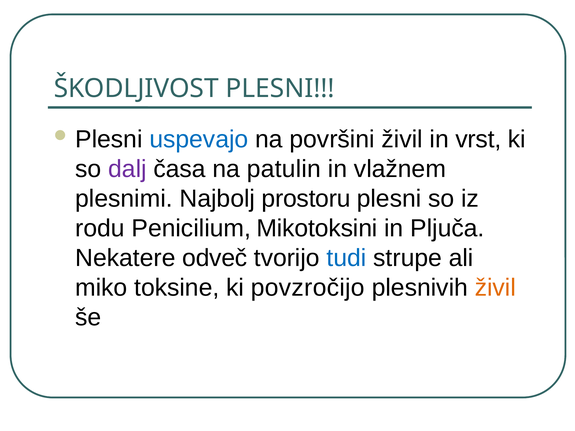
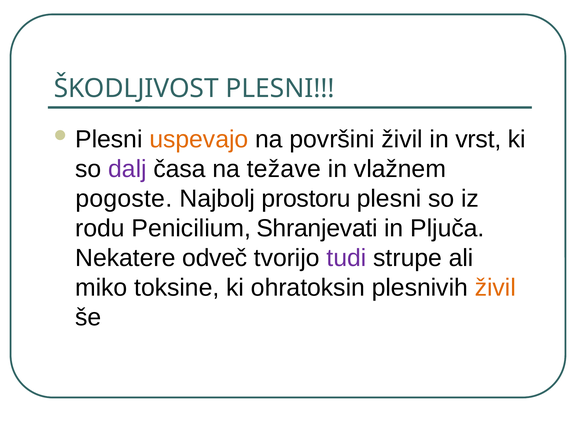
uspevajo colour: blue -> orange
patulin: patulin -> težave
plesnimi: plesnimi -> pogoste
Mikotoksini: Mikotoksini -> Shranjevati
tudi colour: blue -> purple
povzročijo: povzročijo -> ohratoksin
